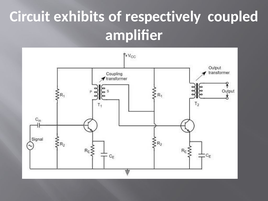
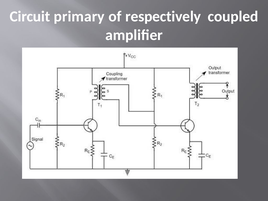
exhibits: exhibits -> primary
